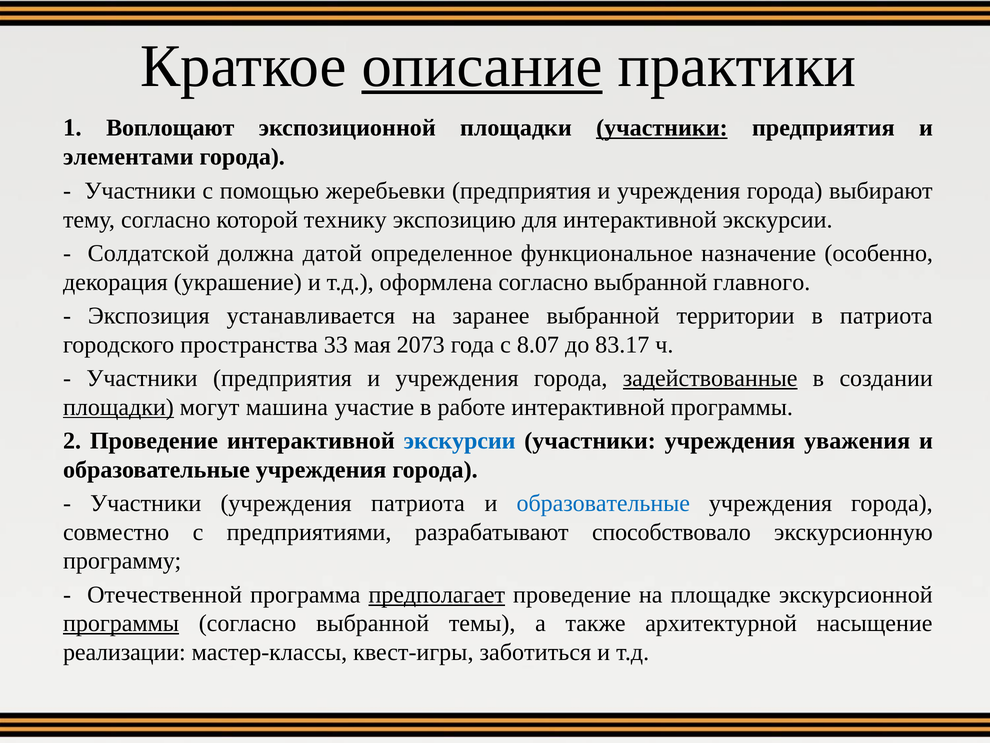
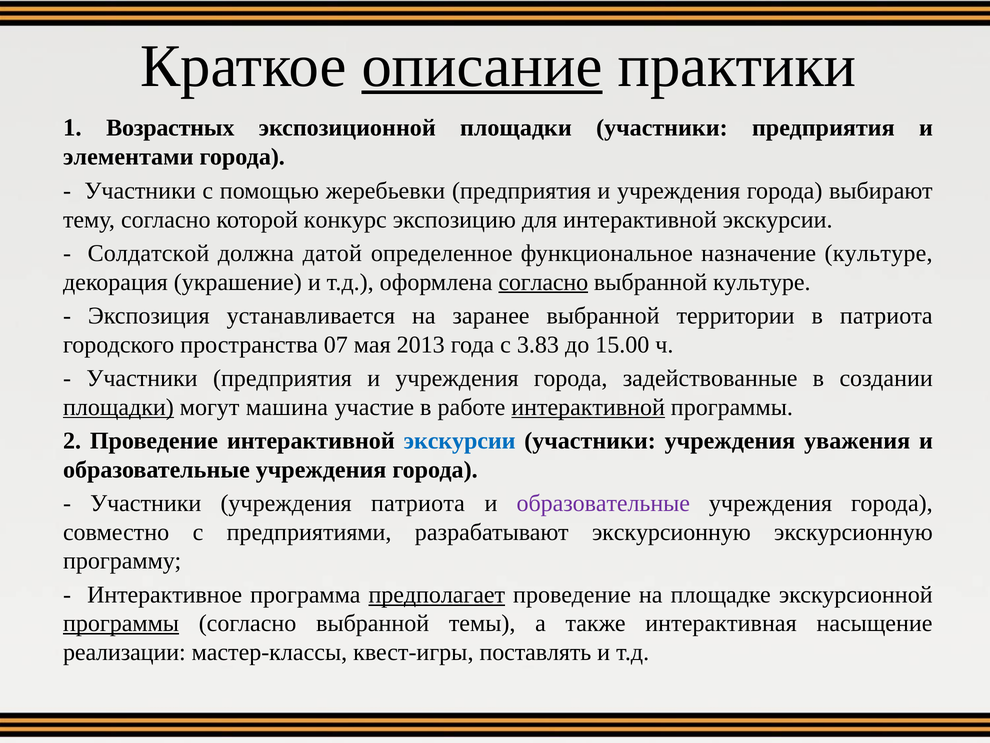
Воплощают: Воплощают -> Возрастных
участники at (662, 128) underline: present -> none
технику: технику -> конкурс
назначение особенно: особенно -> культуре
согласно at (543, 282) underline: none -> present
выбранной главного: главного -> культуре
33: 33 -> 07
2073: 2073 -> 2013
8.07: 8.07 -> 3.83
83.17: 83.17 -> 15.00
задействованные underline: present -> none
интерактивной at (588, 407) underline: none -> present
образовательные at (603, 503) colour: blue -> purple
разрабатывают способствовало: способствовало -> экскурсионную
Отечественной: Отечественной -> Интерактивное
архитектурной: архитектурной -> интерактивная
заботиться: заботиться -> поставлять
